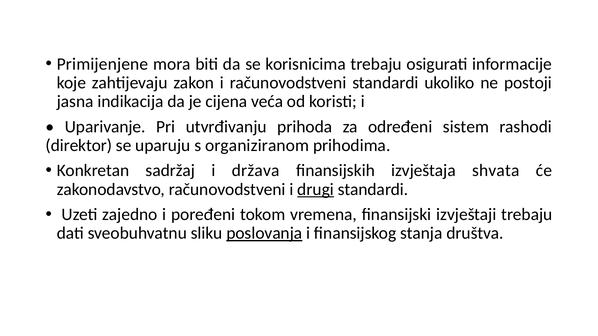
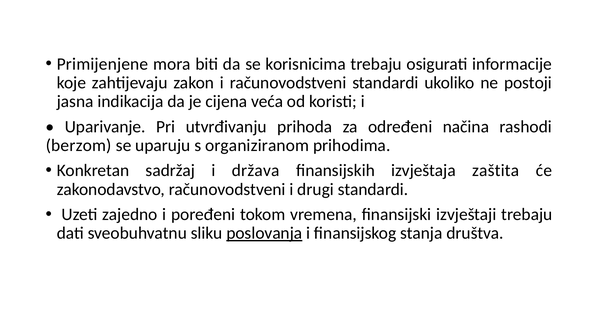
sistem: sistem -> načina
direktor: direktor -> berzom
shvata: shvata -> zaštita
drugi underline: present -> none
